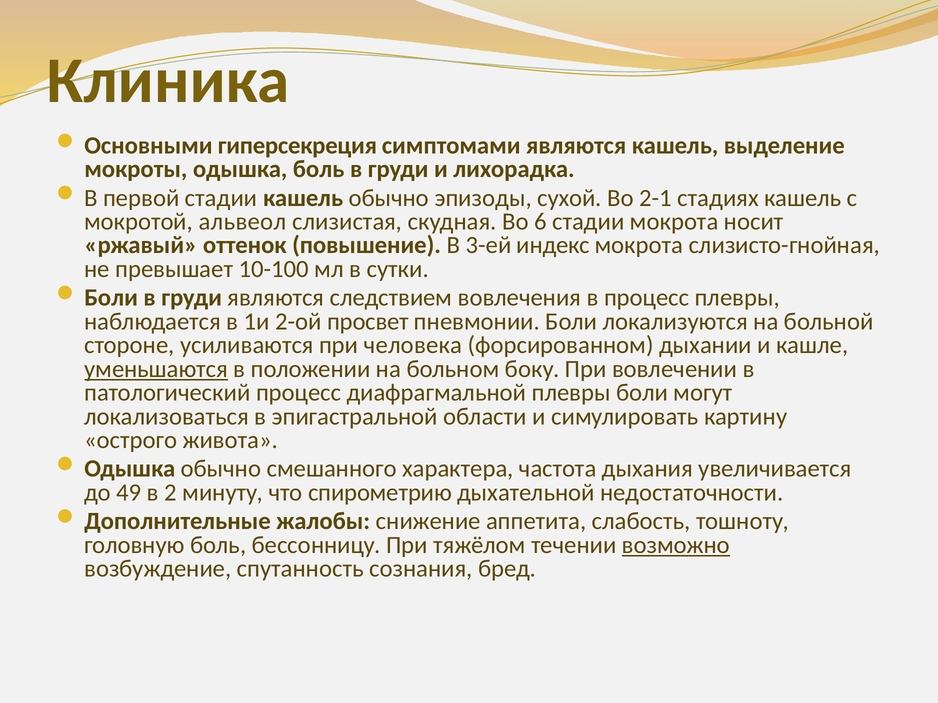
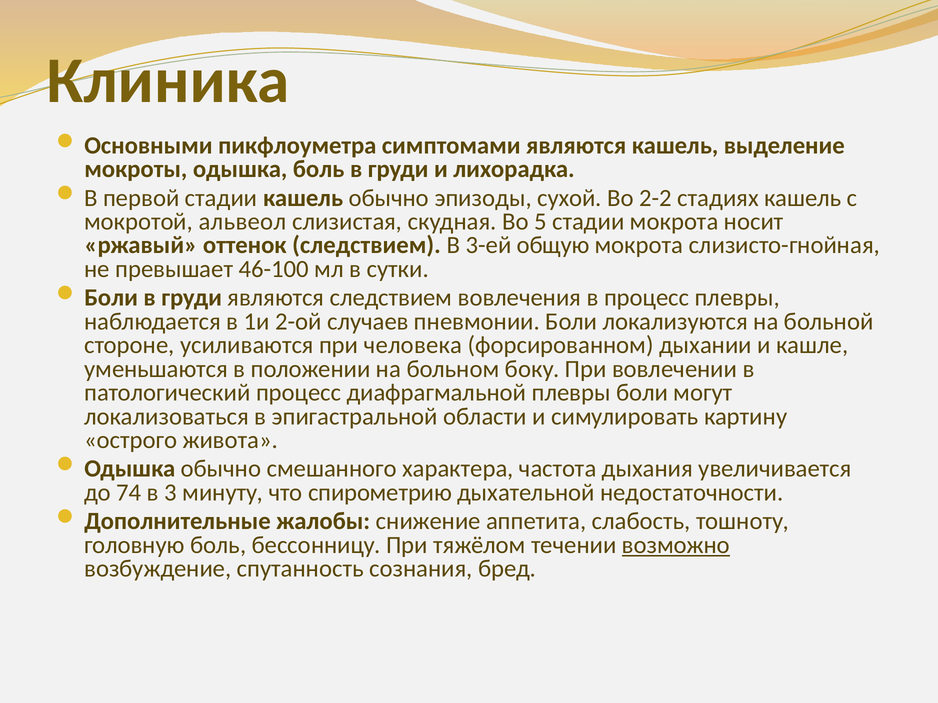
гиперсекреция: гиперсекреция -> пикфлоуметра
2-1: 2-1 -> 2-2
6: 6 -> 5
оттенок повышение: повышение -> следствием
индекс: индекс -> общую
10-100: 10-100 -> 46-100
просвет: просвет -> случаев
уменьшаются underline: present -> none
49: 49 -> 74
2: 2 -> 3
